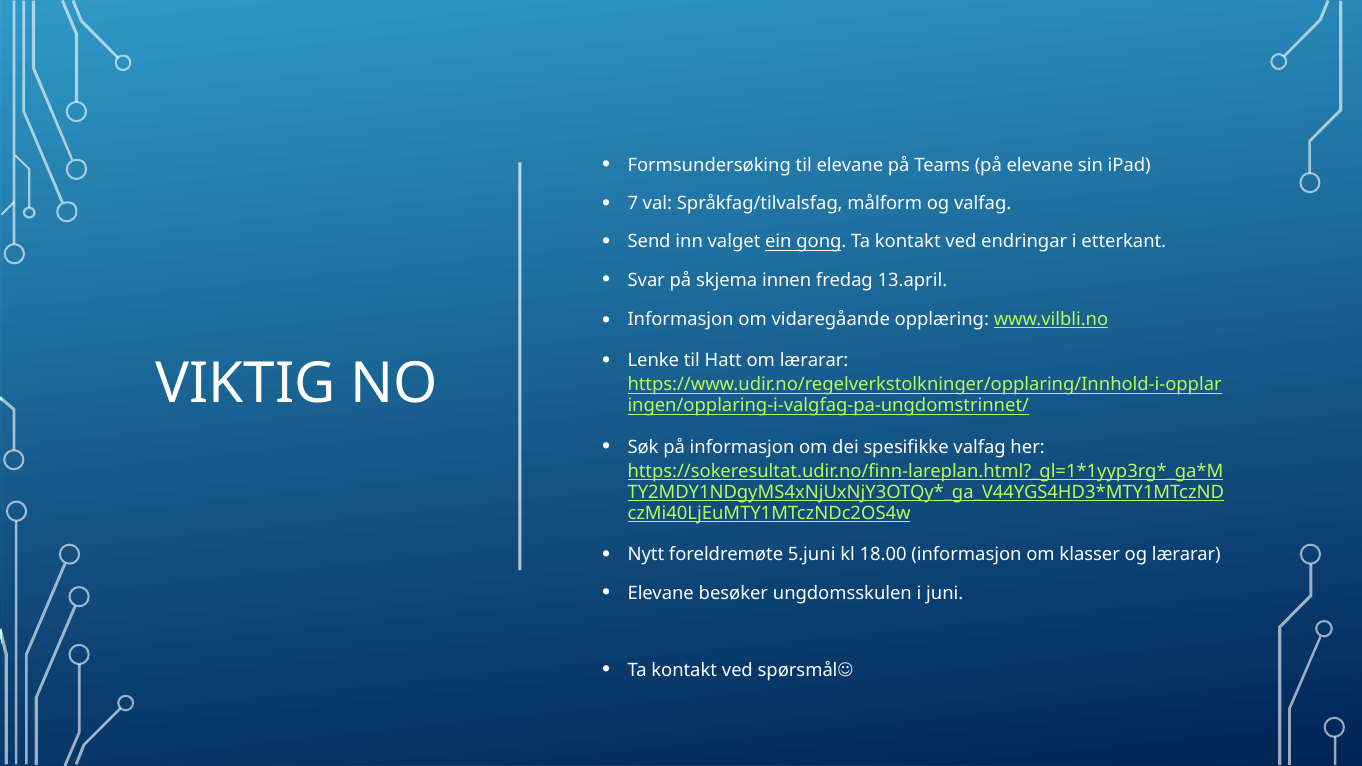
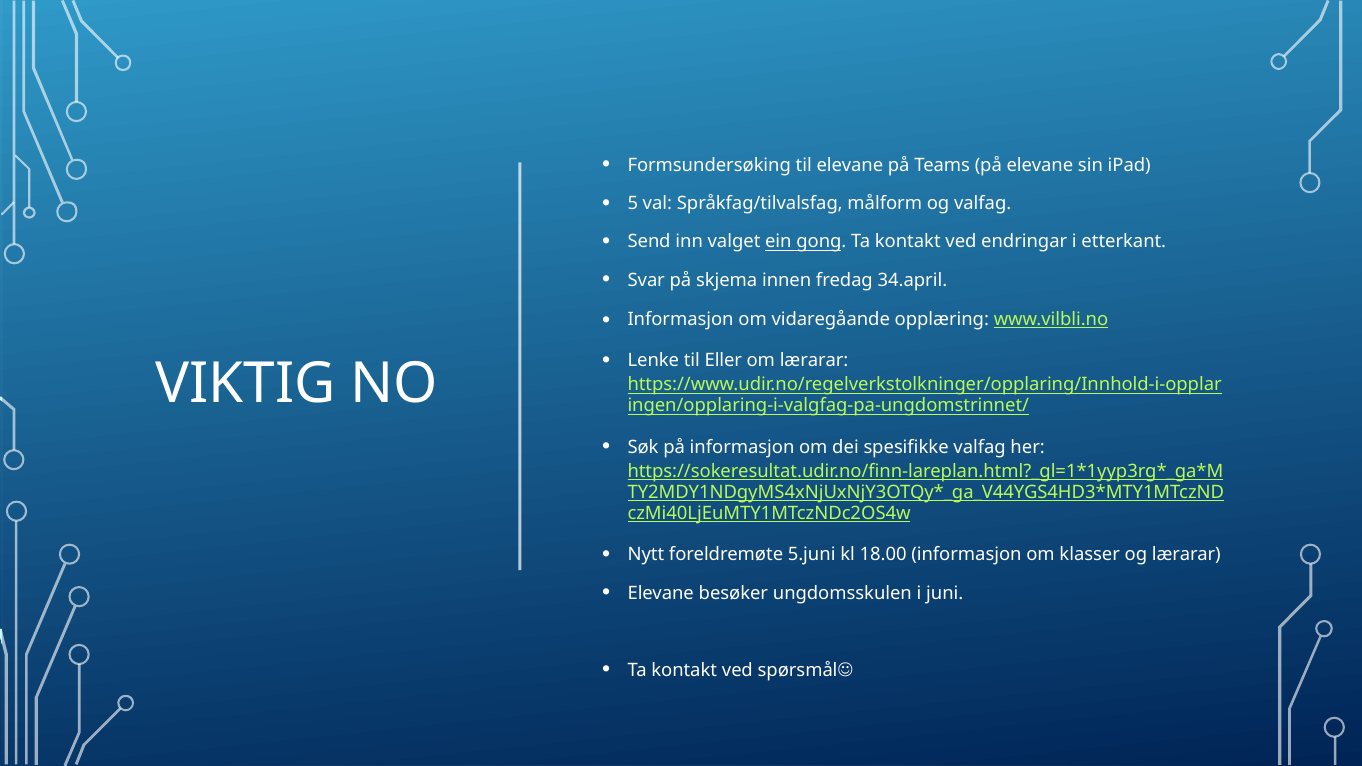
7: 7 -> 5
13.april: 13.april -> 34.april
Hatt: Hatt -> Eller
